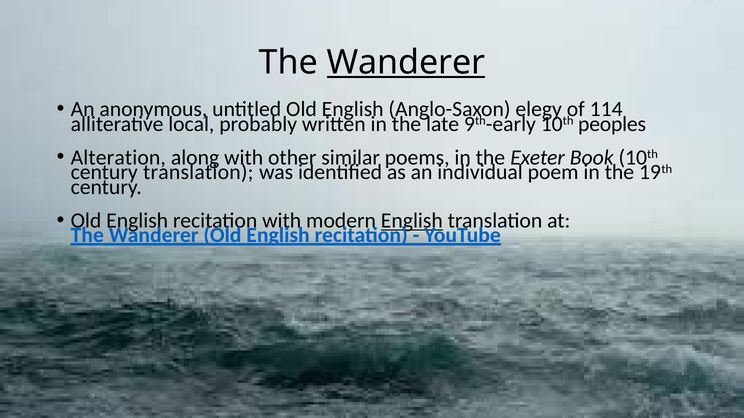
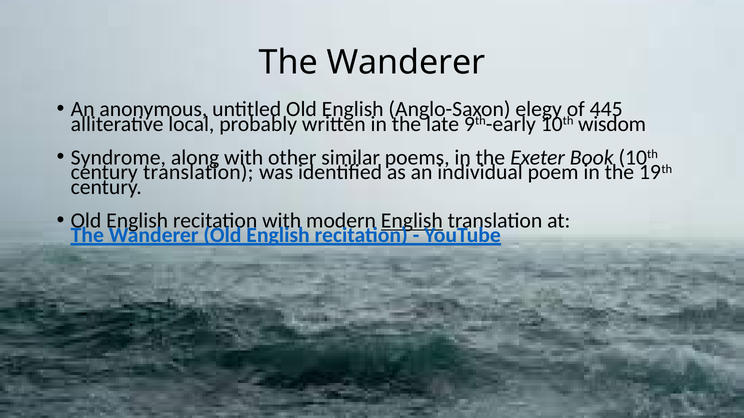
Wanderer at (406, 62) underline: present -> none
114: 114 -> 445
peoples: peoples -> wisdom
Alteration: Alteration -> Syndrome
